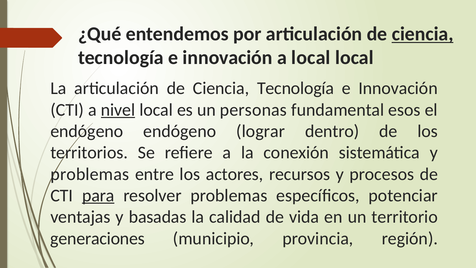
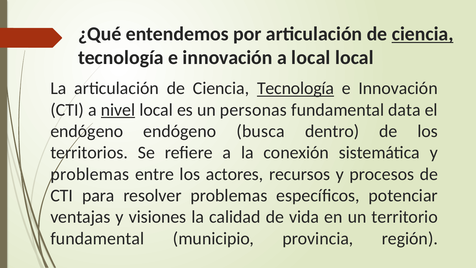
Tecnología at (296, 88) underline: none -> present
esos: esos -> data
lograr: lograr -> busca
para underline: present -> none
basadas: basadas -> visiones
generaciones at (98, 238): generaciones -> fundamental
